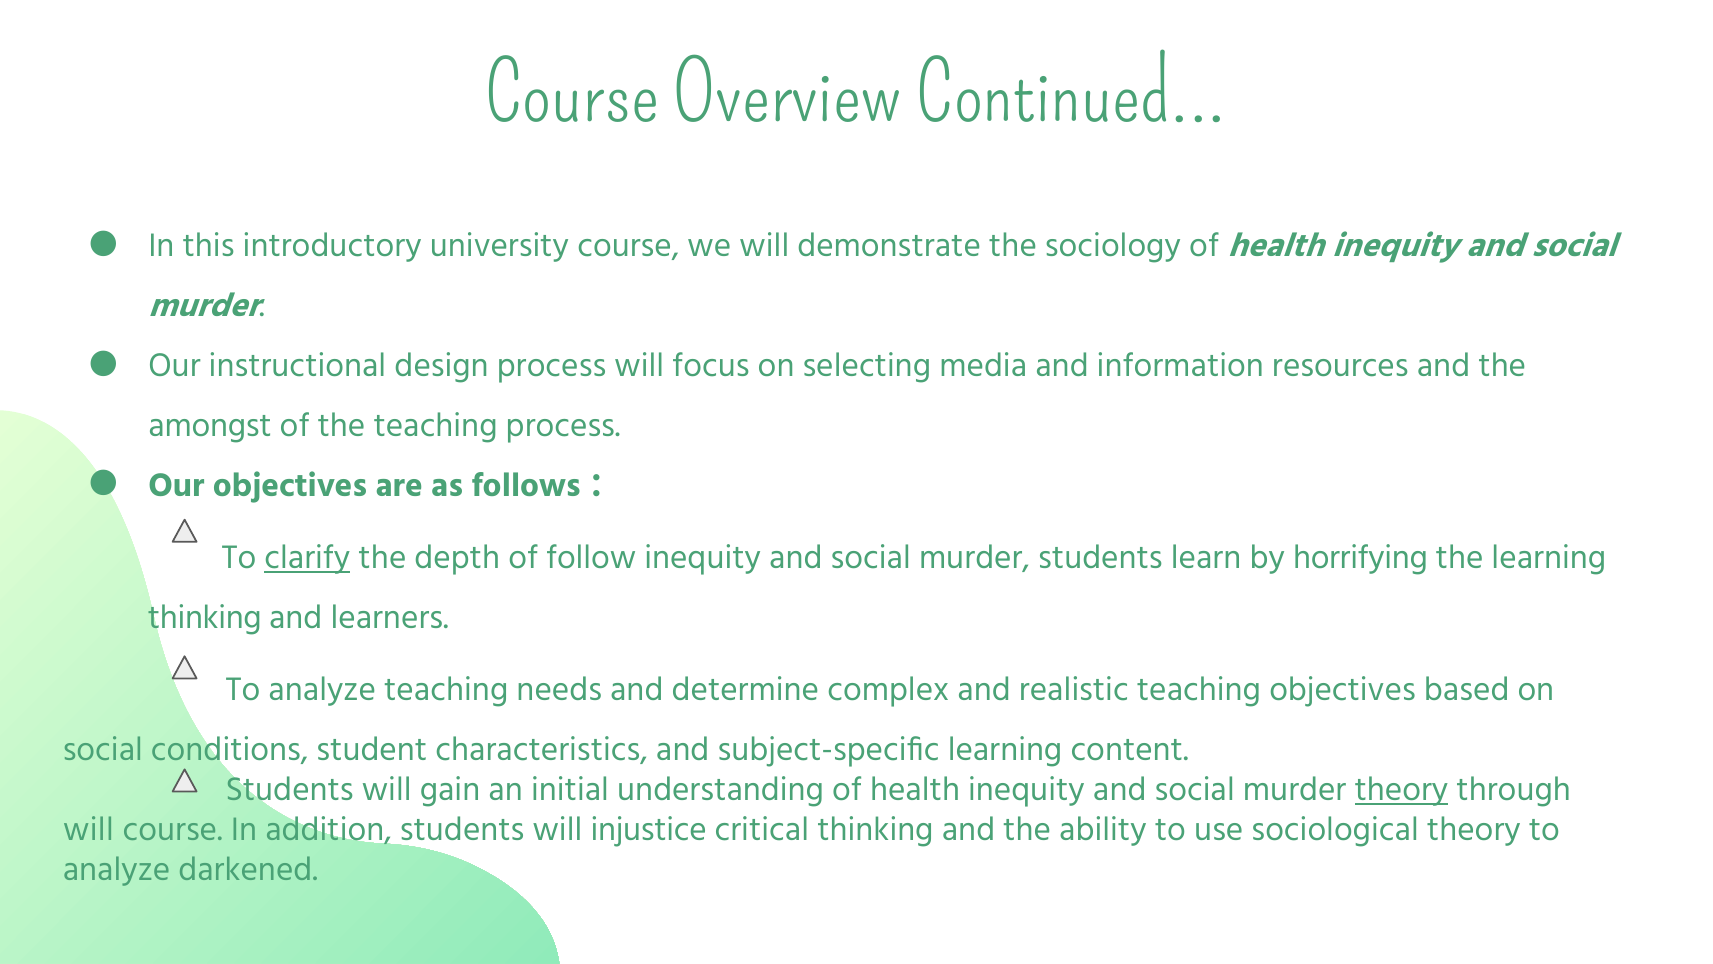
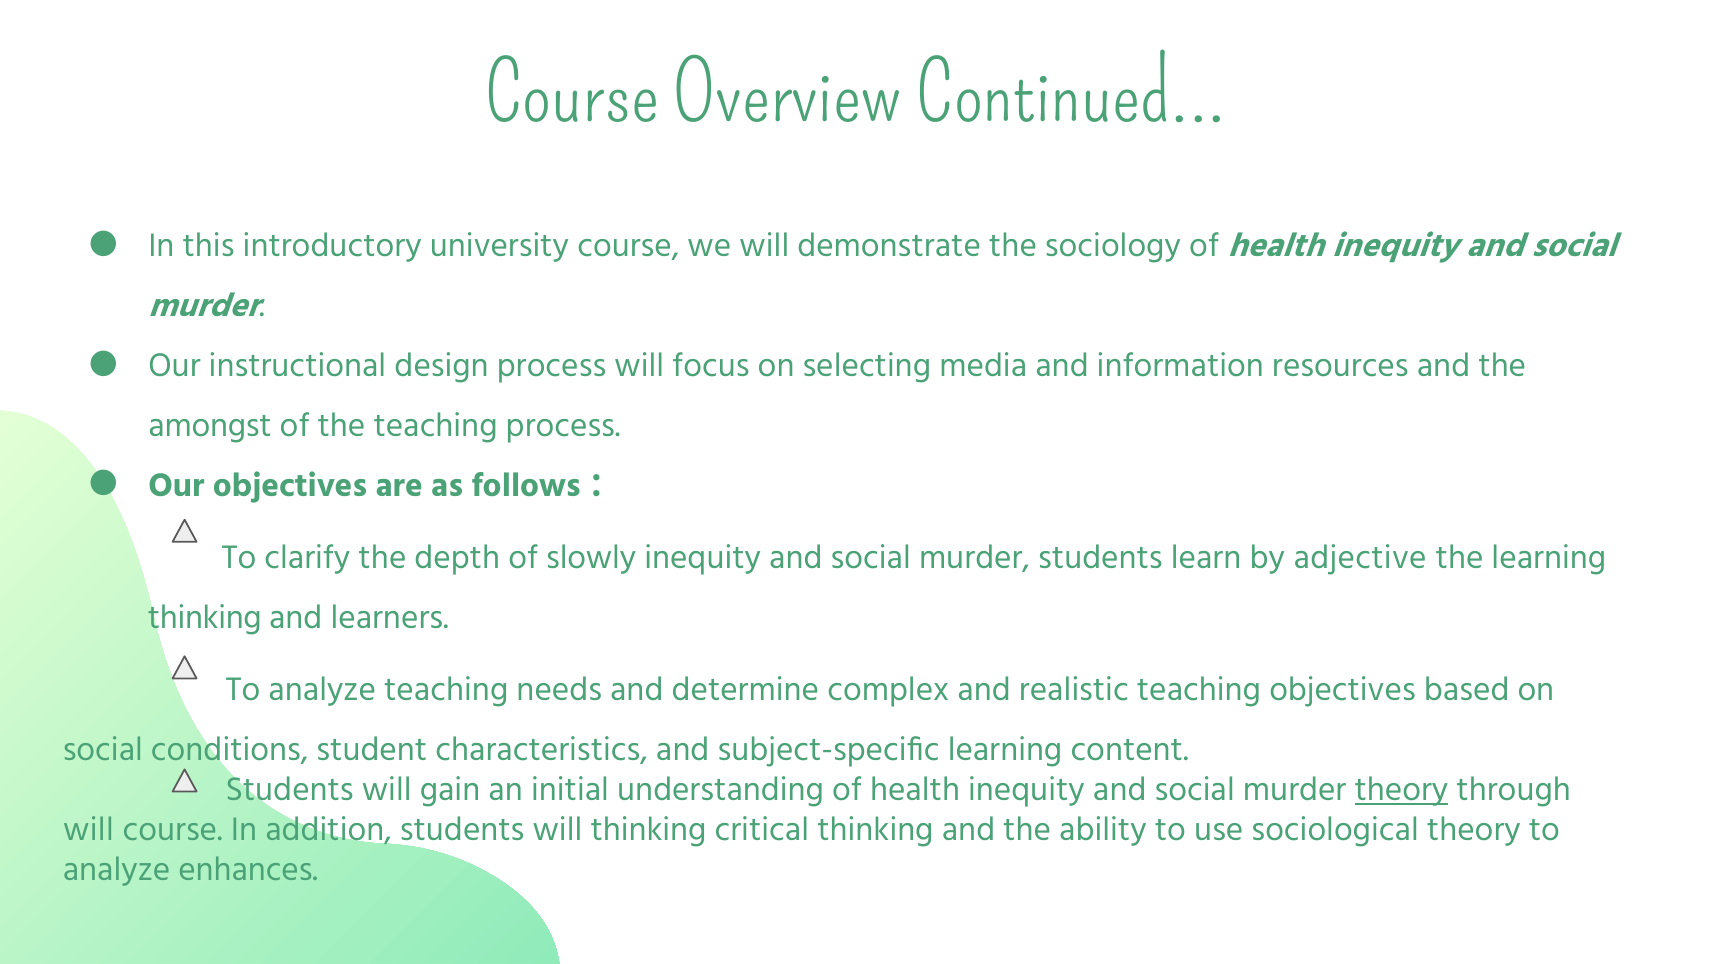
clarify underline: present -> none
follow: follow -> slowly
horrifying: horrifying -> adjective
will injustice: injustice -> thinking
darkened: darkened -> enhances
